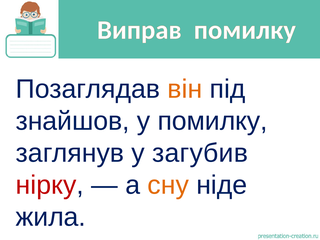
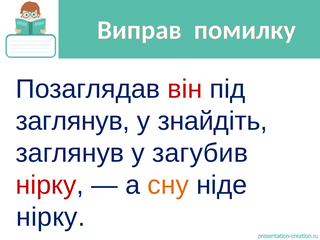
він colour: orange -> red
знайшов at (73, 121): знайшов -> заглянув
у помилку: помилку -> знайдіть
жила at (51, 217): жила -> нірку
